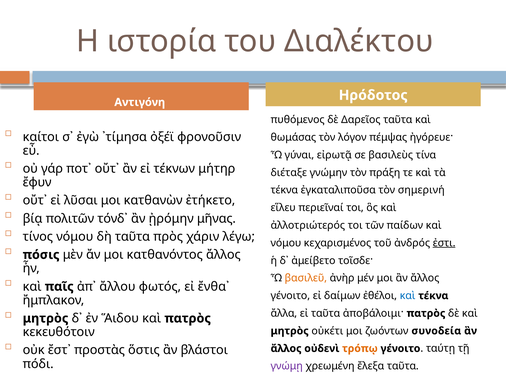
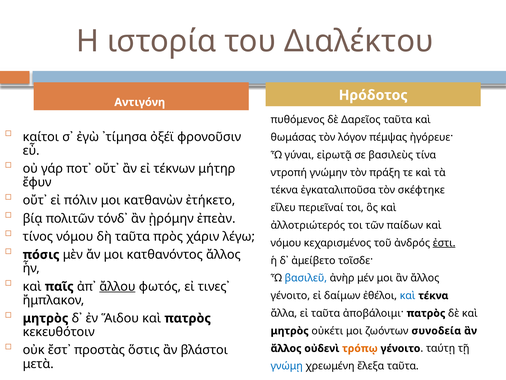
διέταξε: διέταξε -> ντροπή
σημερινή: σημερινή -> σκέφτηκε
λῦσαι: λῦσαι -> πόλιν
μῆνας: μῆνας -> ἐπεὰν
βασιλεῦ colour: orange -> blue
ἄλλου underline: none -> present
ἔνθα᾽: ἔνθα᾽ -> τινες᾽
πόδι: πόδι -> μετὰ
γνώμῃ colour: purple -> blue
